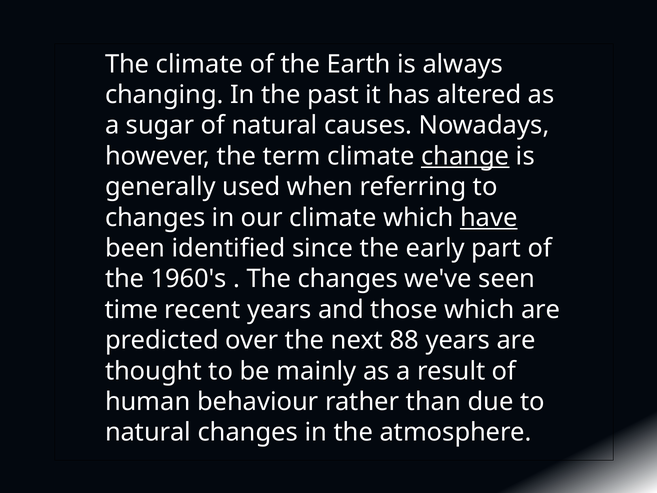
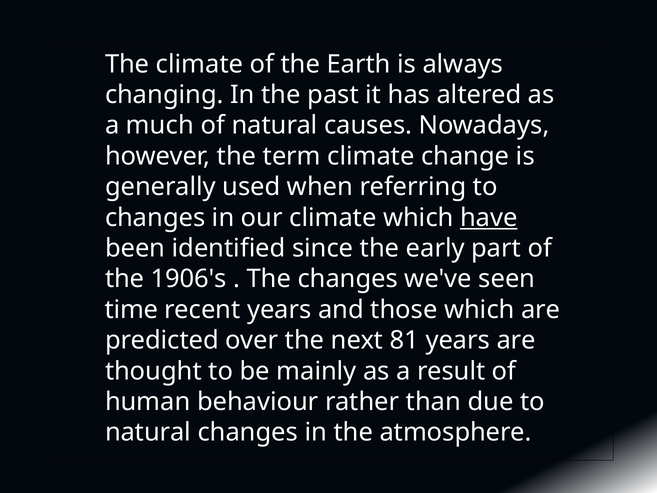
sugar: sugar -> much
change underline: present -> none
1960's: 1960's -> 1906's
88: 88 -> 81
